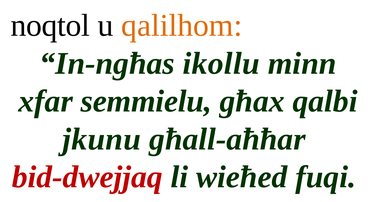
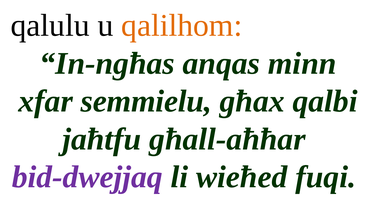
noqtol: noqtol -> qalulu
ikollu: ikollu -> anqas
jkunu: jkunu -> jaħtfu
bid-dwejjaq colour: red -> purple
